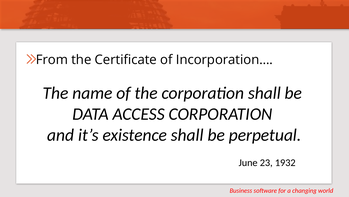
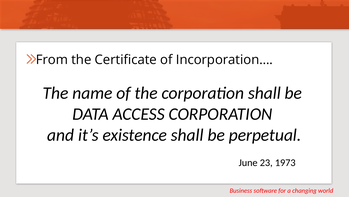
1932: 1932 -> 1973
